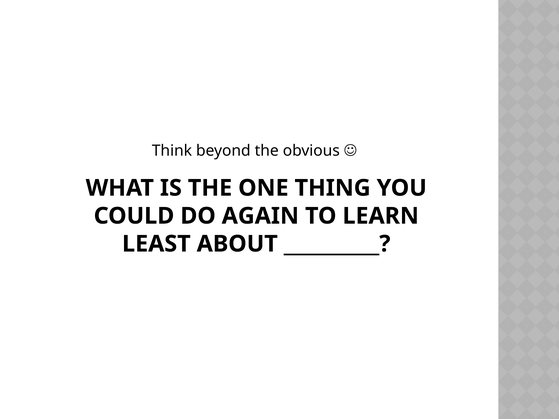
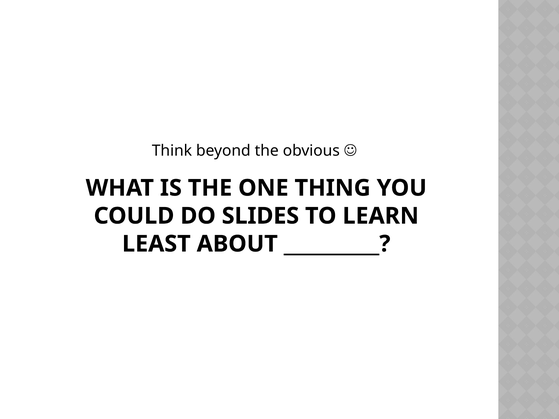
AGAIN: AGAIN -> SLIDES
